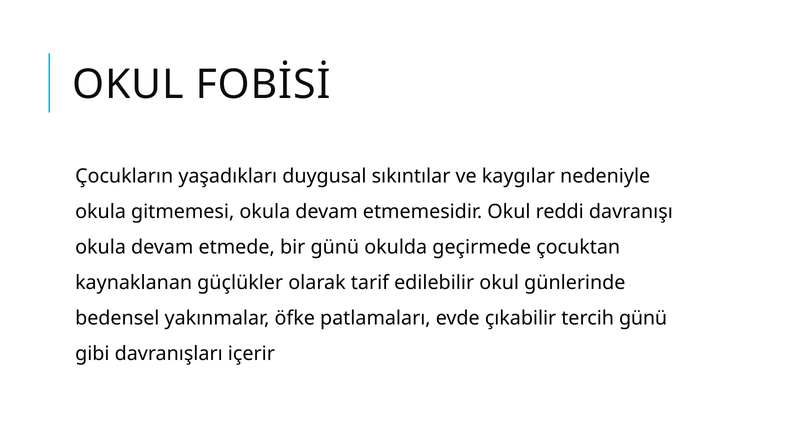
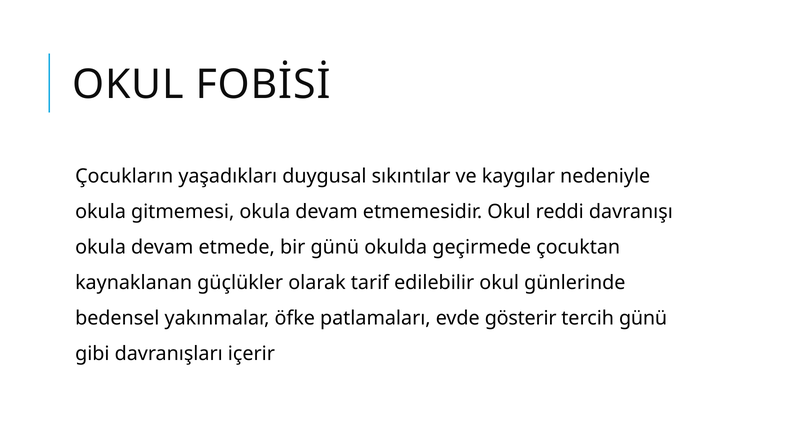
çıkabilir: çıkabilir -> gösterir
